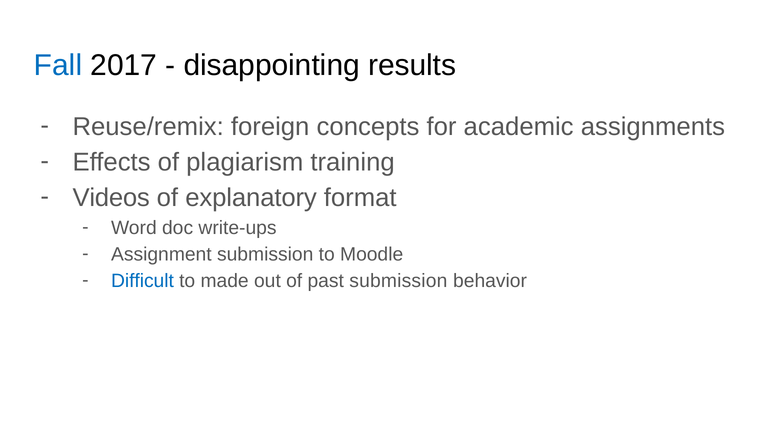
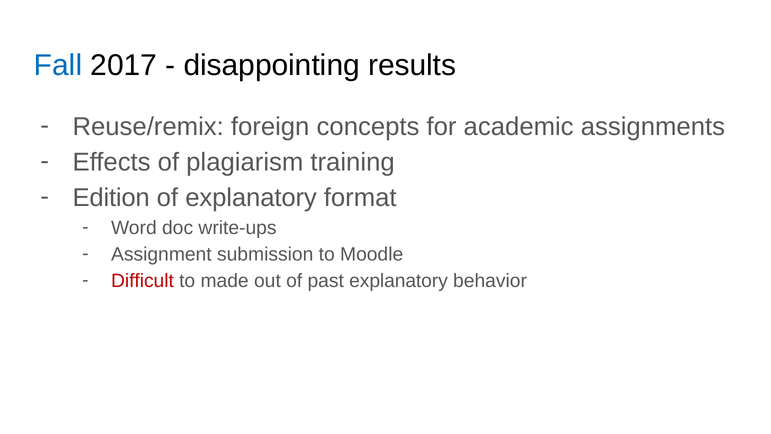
Videos: Videos -> Edition
Difficult colour: blue -> red
past submission: submission -> explanatory
